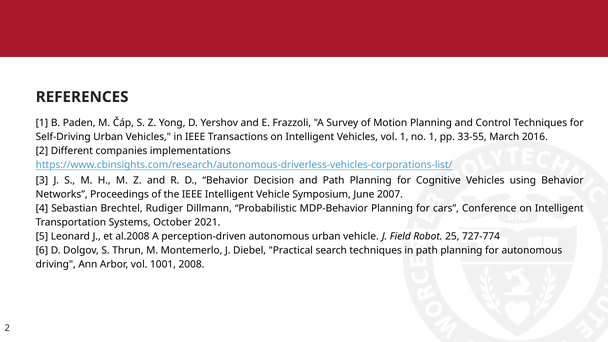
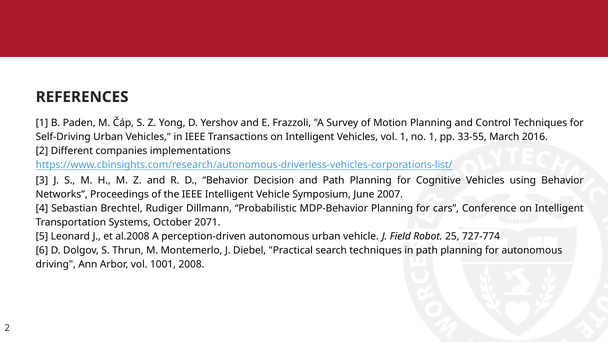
2021: 2021 -> 2071
